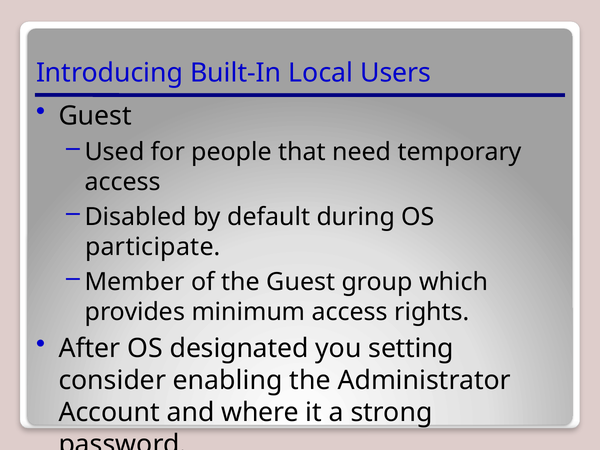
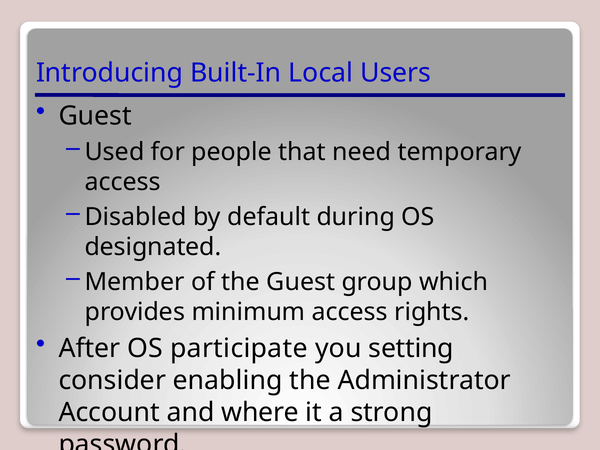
participate: participate -> designated
designated: designated -> participate
